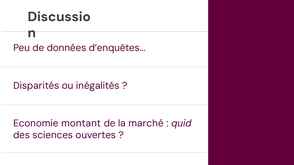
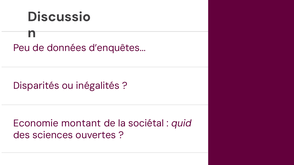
marché: marché -> sociétal
